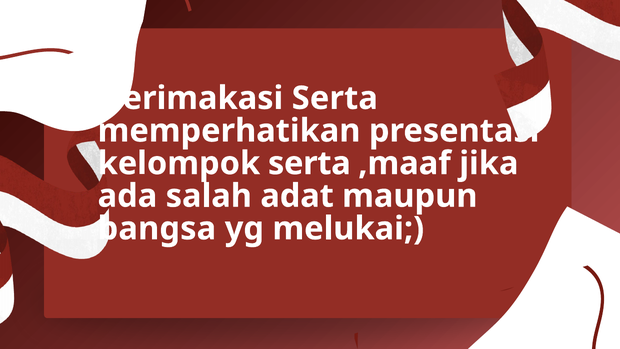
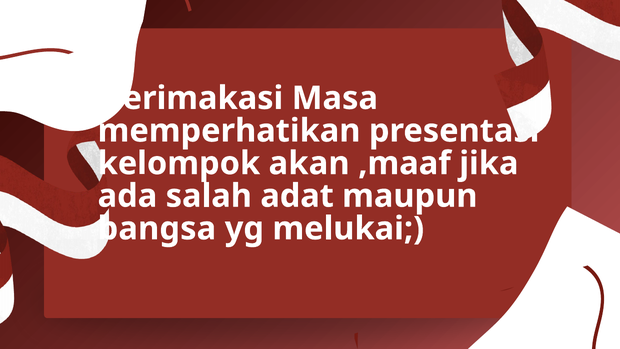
Serta at (335, 98): Serta -> Masa
kelompok serta: serta -> akan
